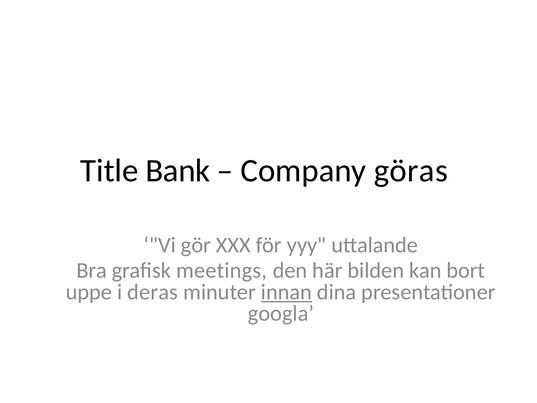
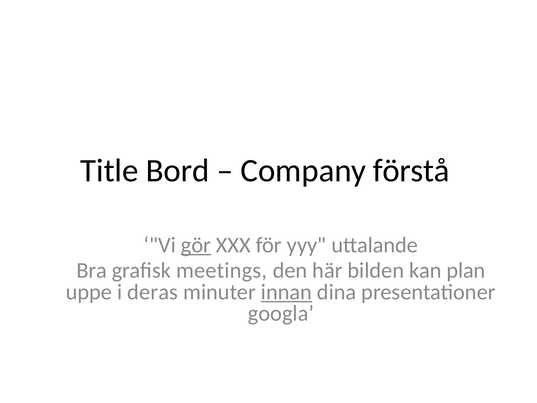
Bank: Bank -> Bord
göras: göras -> förstå
gör underline: none -> present
bort: bort -> plan
